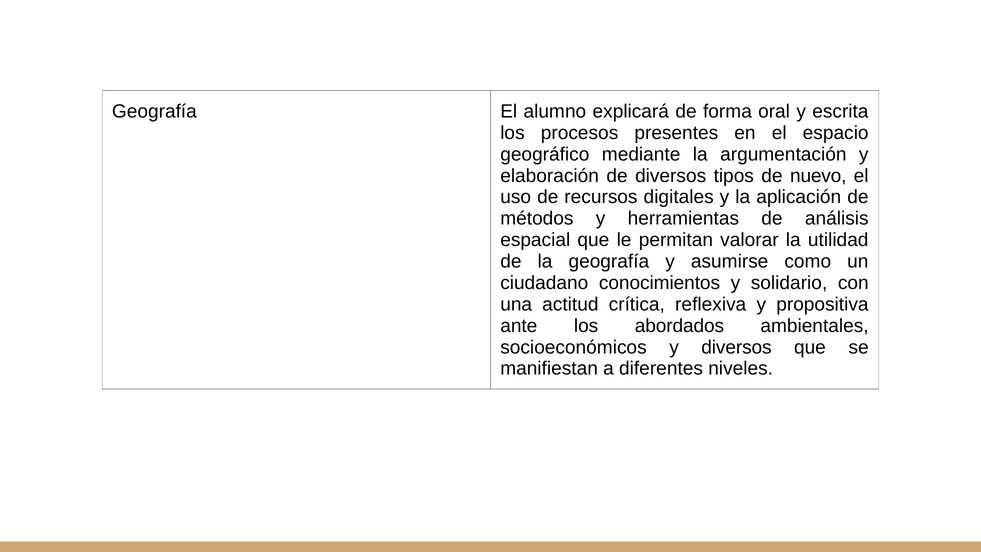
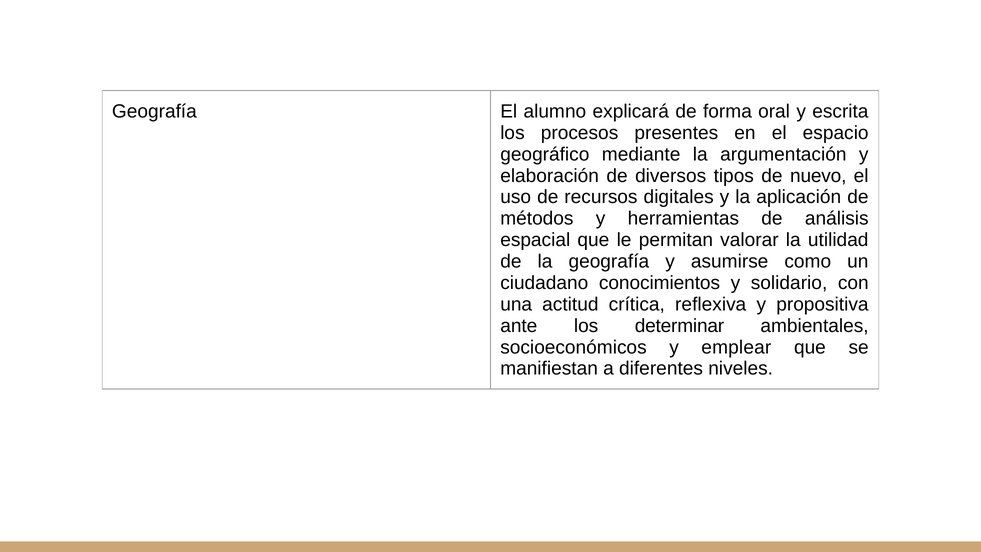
abordados: abordados -> determinar
y diversos: diversos -> emplear
